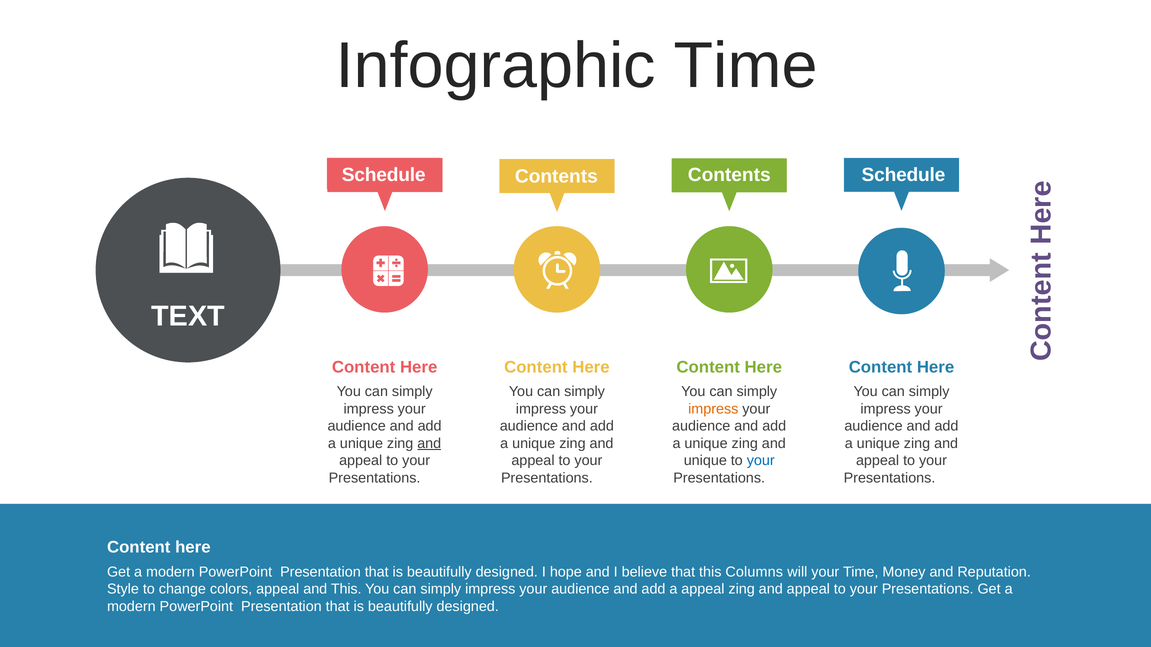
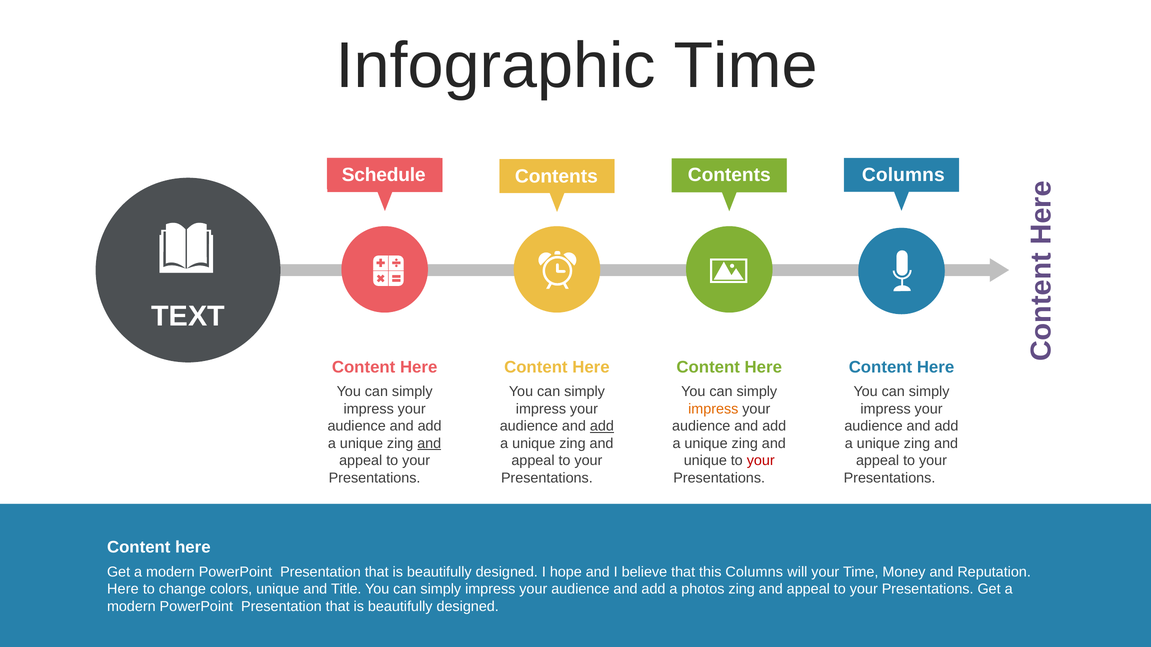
Schedule at (903, 175): Schedule -> Columns
add at (602, 426) underline: none -> present
your at (761, 461) colour: blue -> red
Style at (123, 590): Style -> Here
colors appeal: appeal -> unique
and This: This -> Title
a appeal: appeal -> photos
